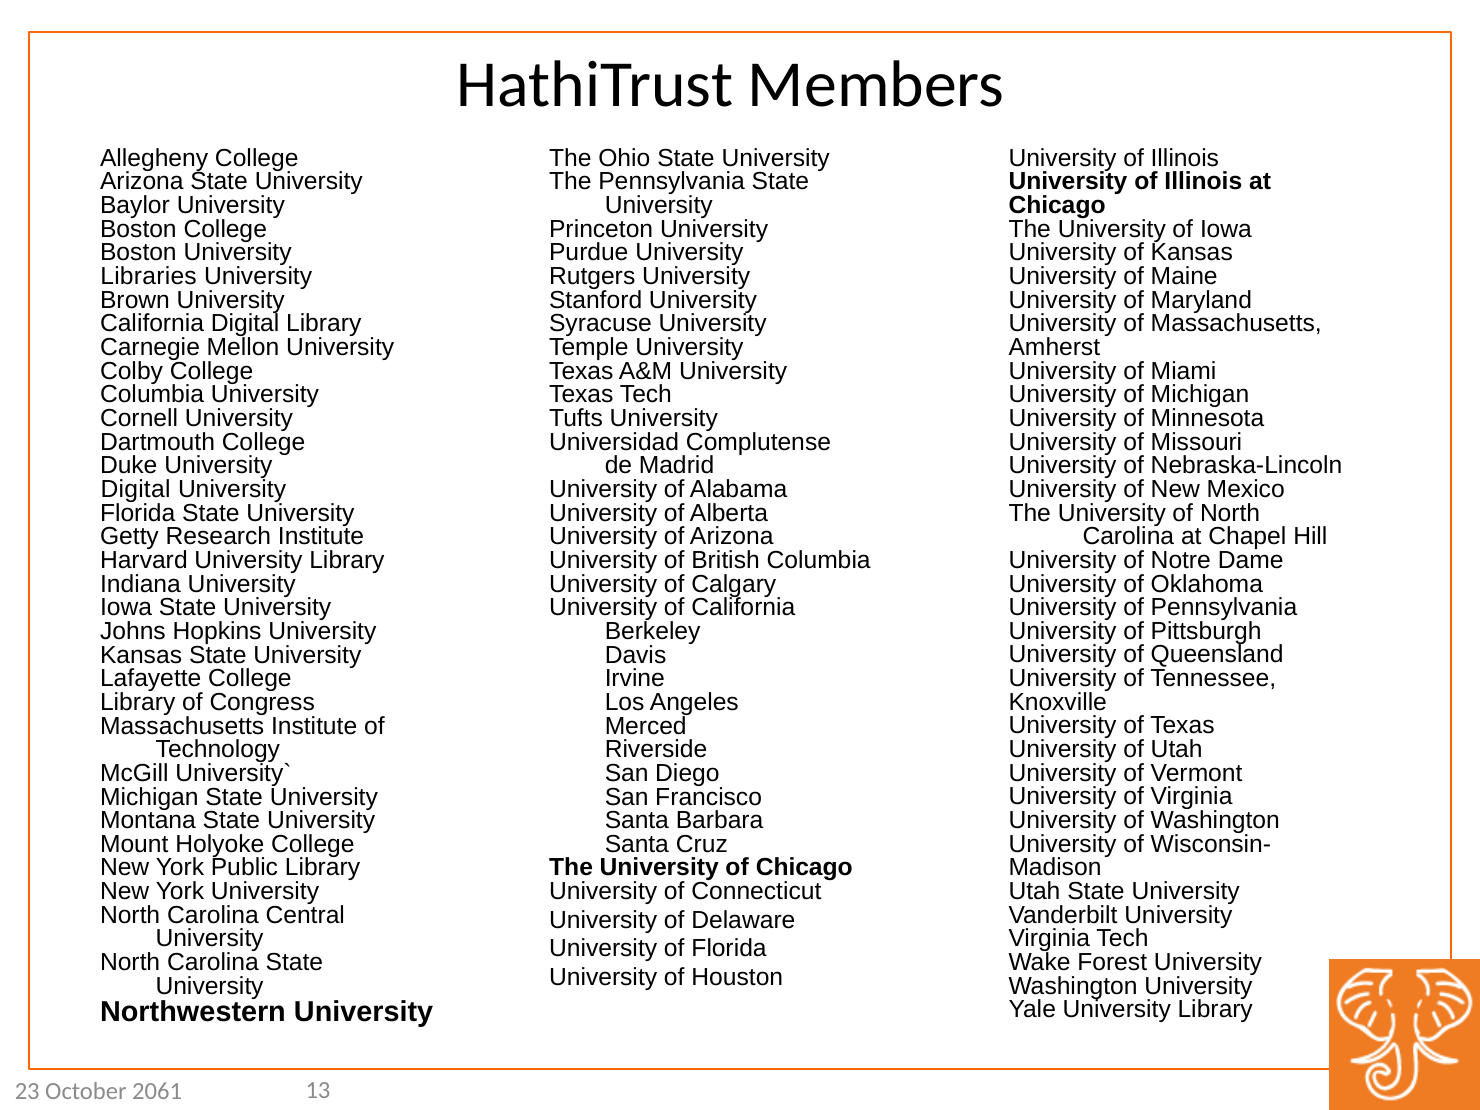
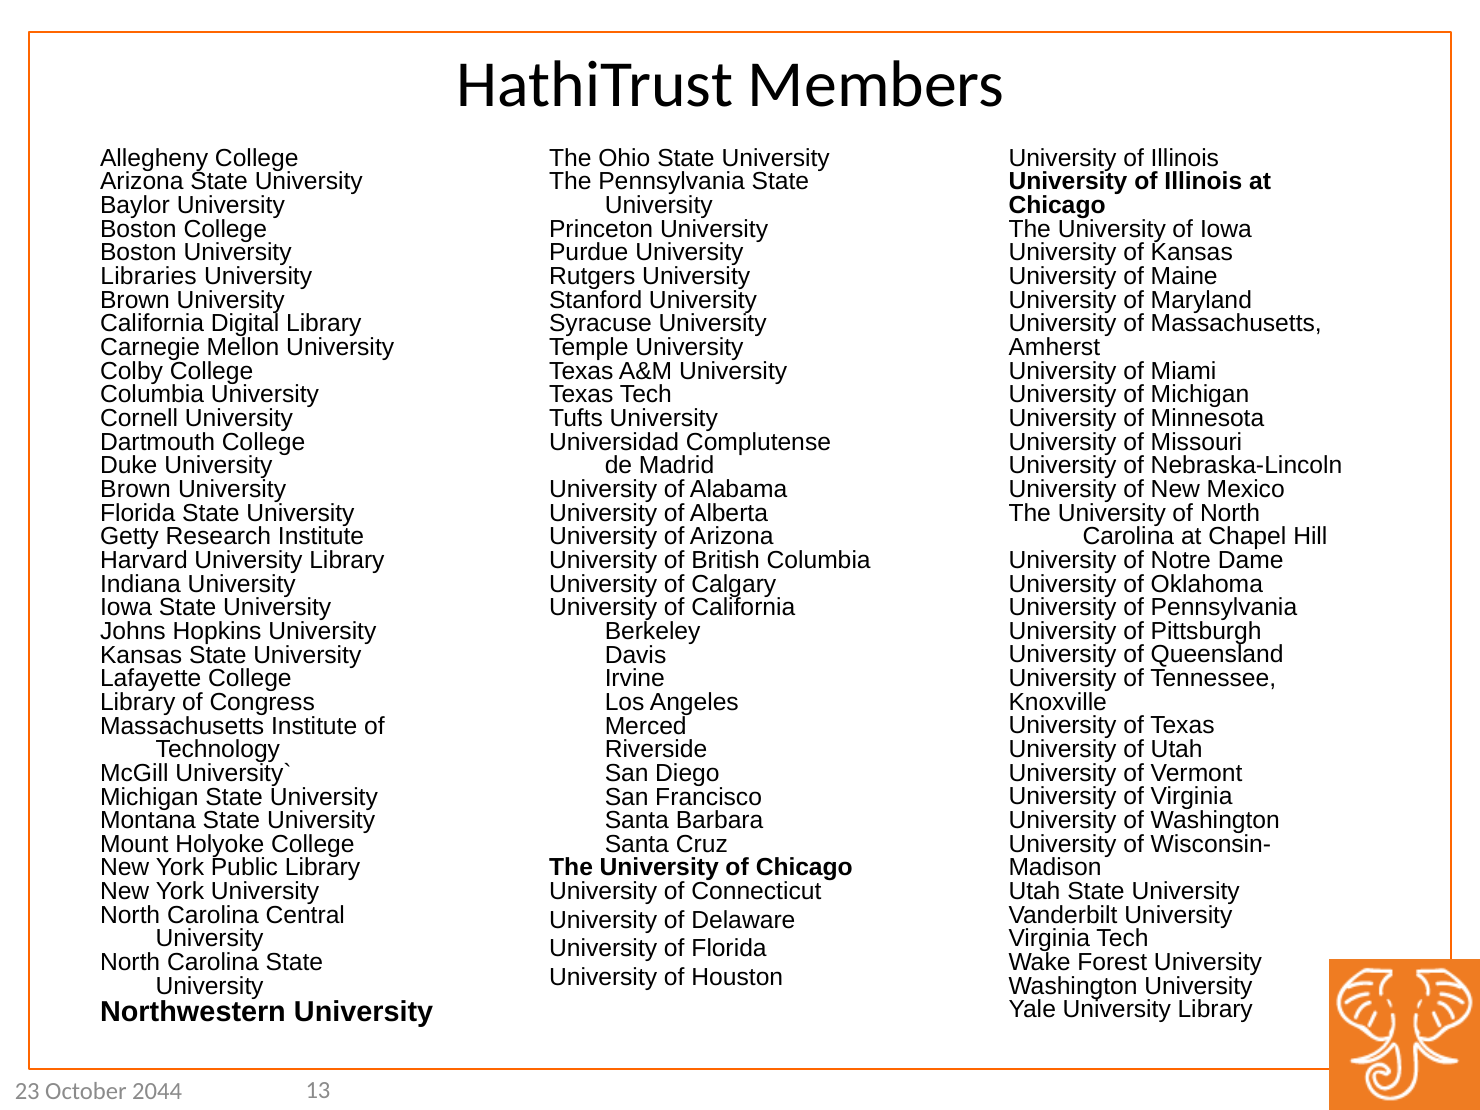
Digital at (136, 489): Digital -> Brown
2061: 2061 -> 2044
